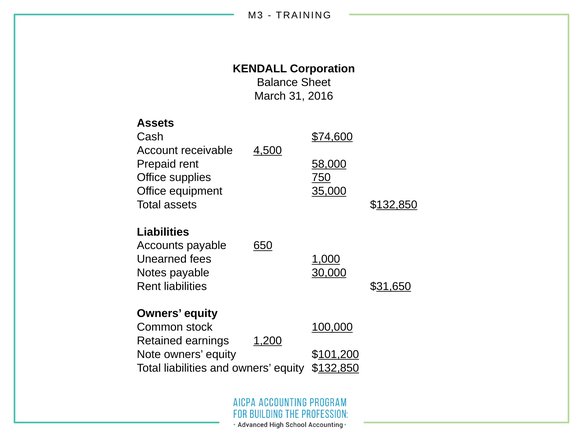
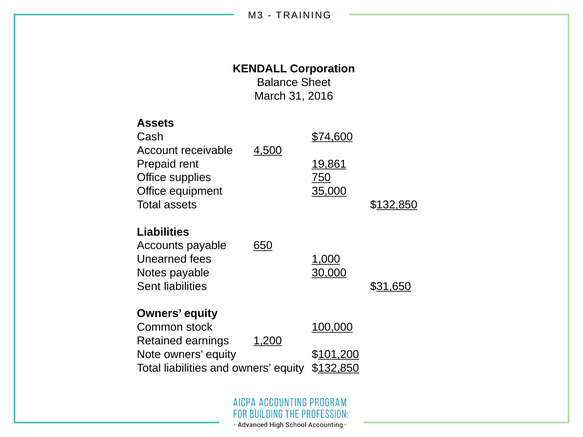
58,000: 58,000 -> 19,861
Rent at (149, 287): Rent -> Sent
